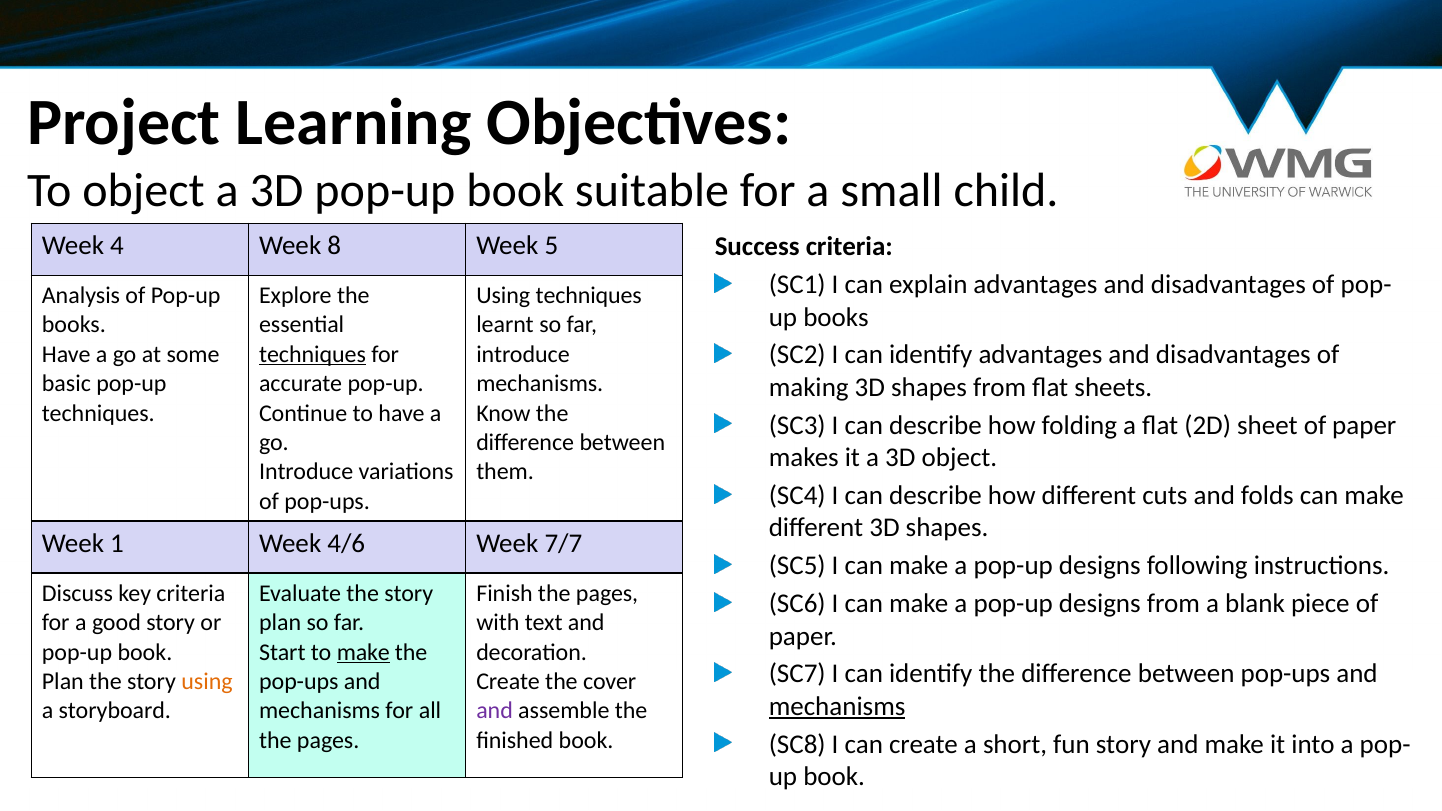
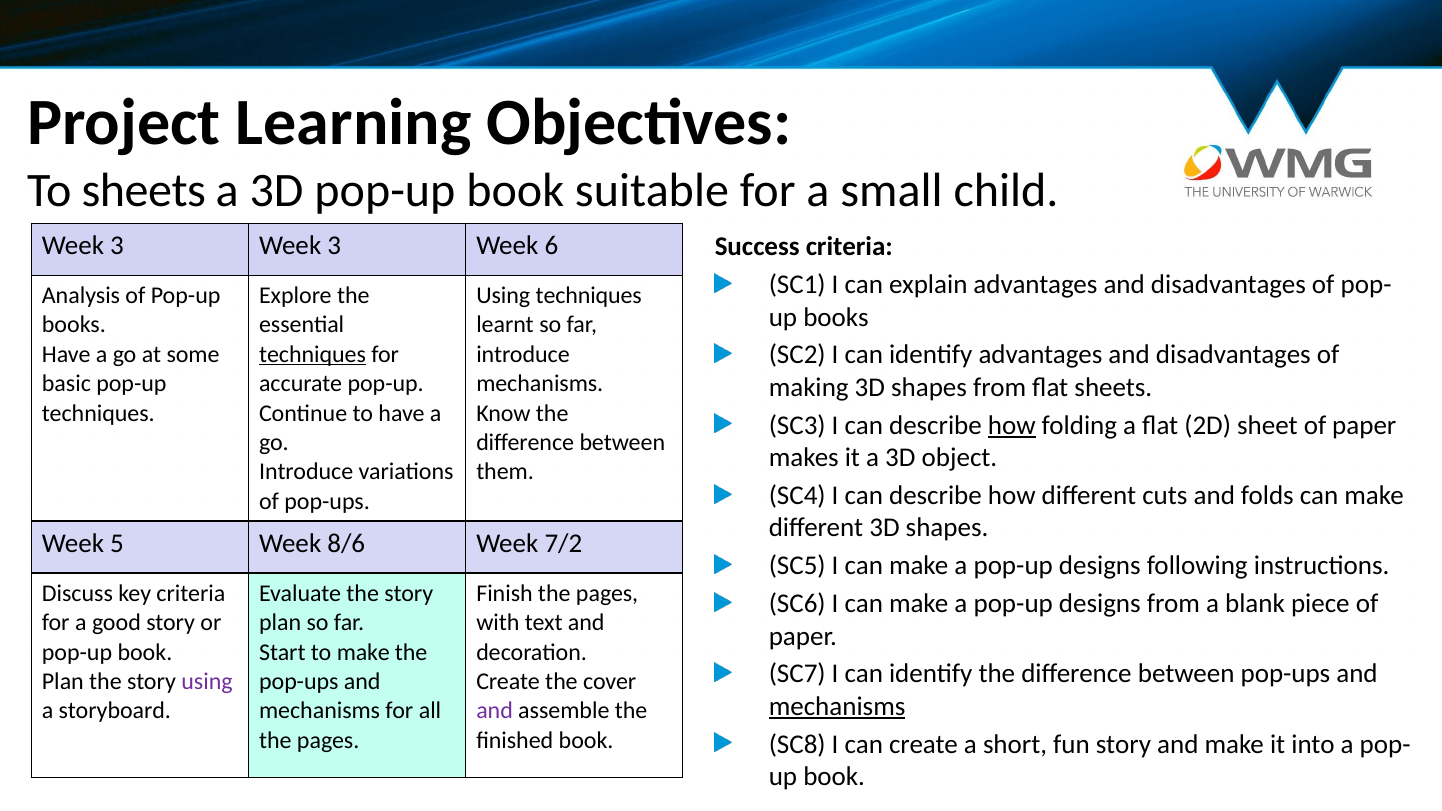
To object: object -> sheets
4 at (117, 246): 4 -> 3
8 at (334, 246): 8 -> 3
5: 5 -> 6
how at (1012, 425) underline: none -> present
1: 1 -> 5
4/6: 4/6 -> 8/6
7/7: 7/7 -> 7/2
make at (363, 652) underline: present -> none
using at (207, 682) colour: orange -> purple
